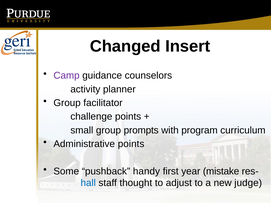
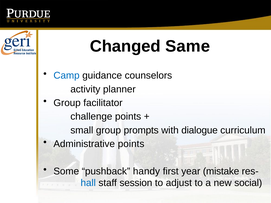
Insert: Insert -> Same
Camp colour: purple -> blue
program: program -> dialogue
thought: thought -> session
judge: judge -> social
